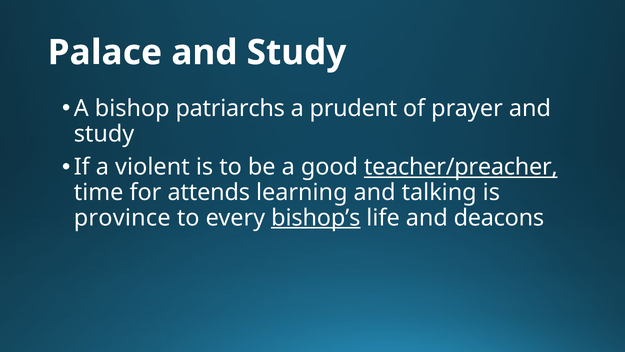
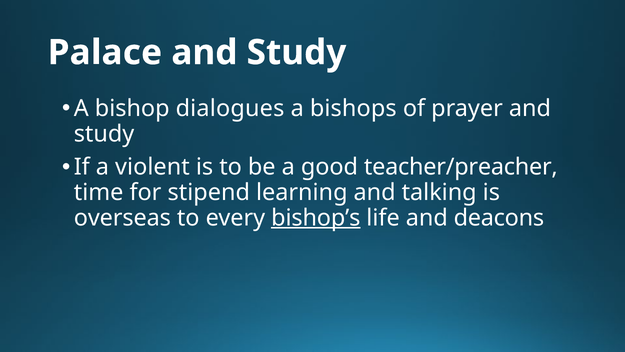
patriarchs: patriarchs -> dialogues
prudent: prudent -> bishops
teacher/preacher underline: present -> none
attends: attends -> stipend
province: province -> overseas
